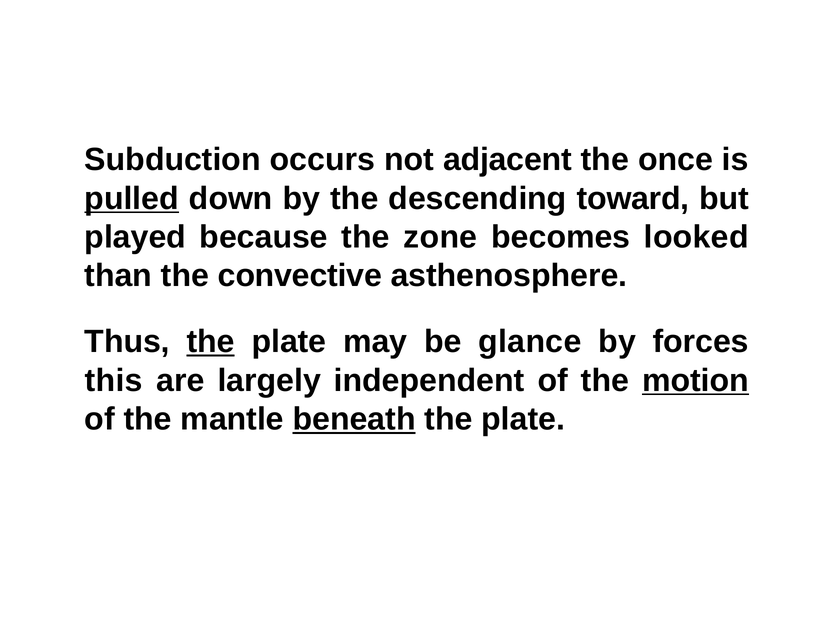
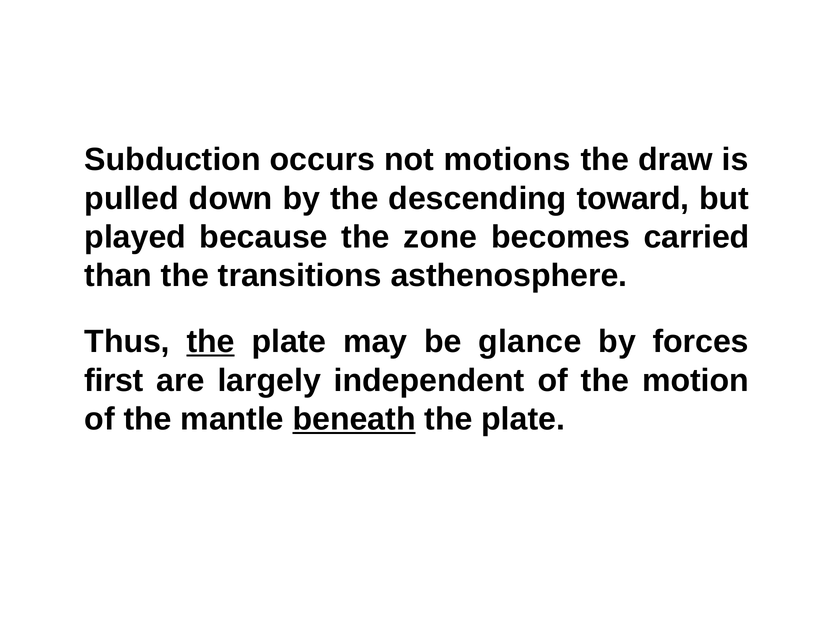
adjacent: adjacent -> motions
once: once -> draw
pulled underline: present -> none
looked: looked -> carried
convective: convective -> transitions
this: this -> first
motion underline: present -> none
